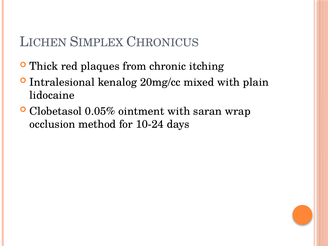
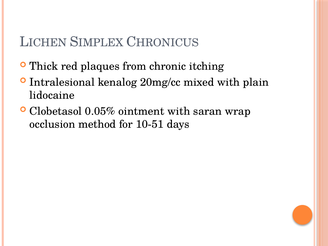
10-24: 10-24 -> 10-51
